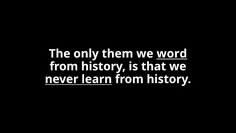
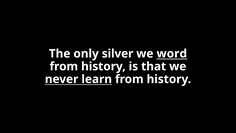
them: them -> silver
